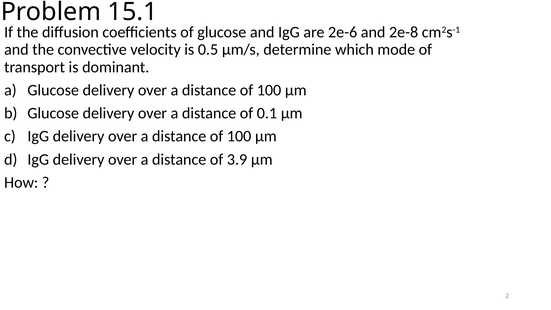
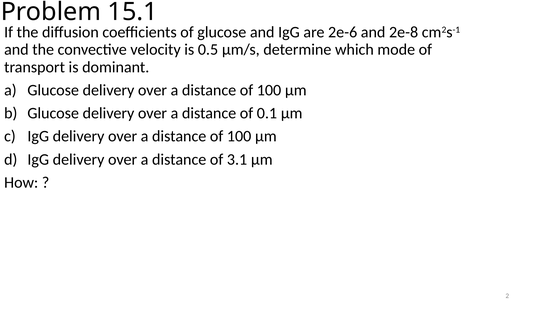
3.9: 3.9 -> 3.1
